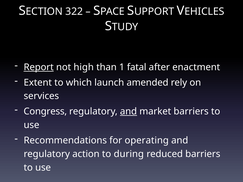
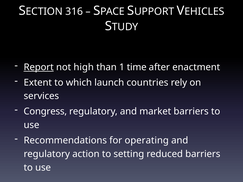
322: 322 -> 316
fatal: fatal -> time
amended: amended -> countries
and at (128, 112) underline: present -> none
during: during -> setting
